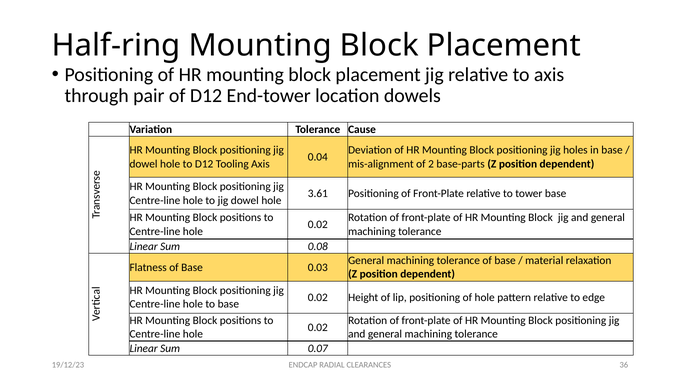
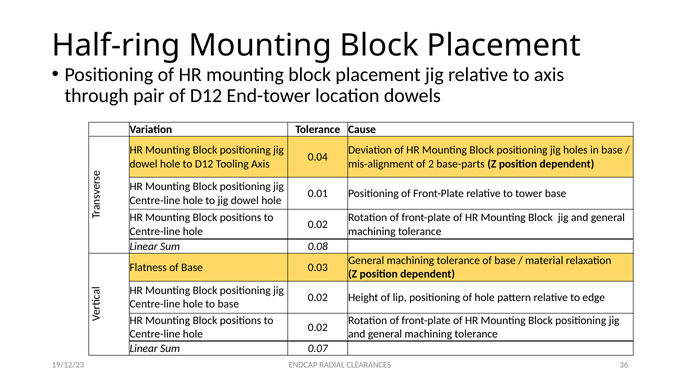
3.61: 3.61 -> 0.01
